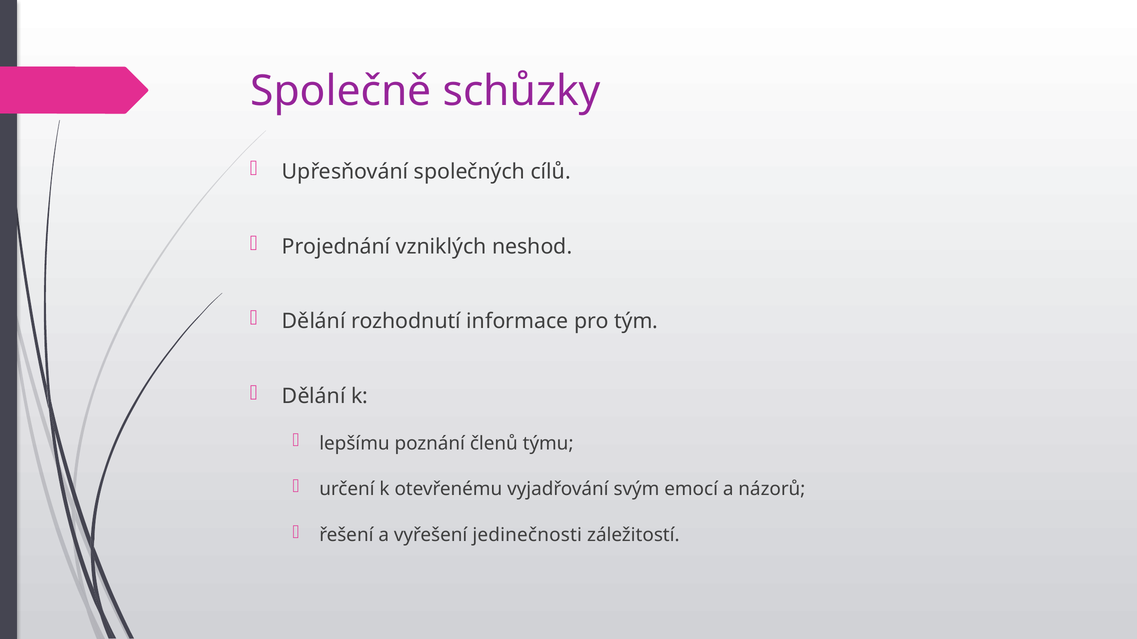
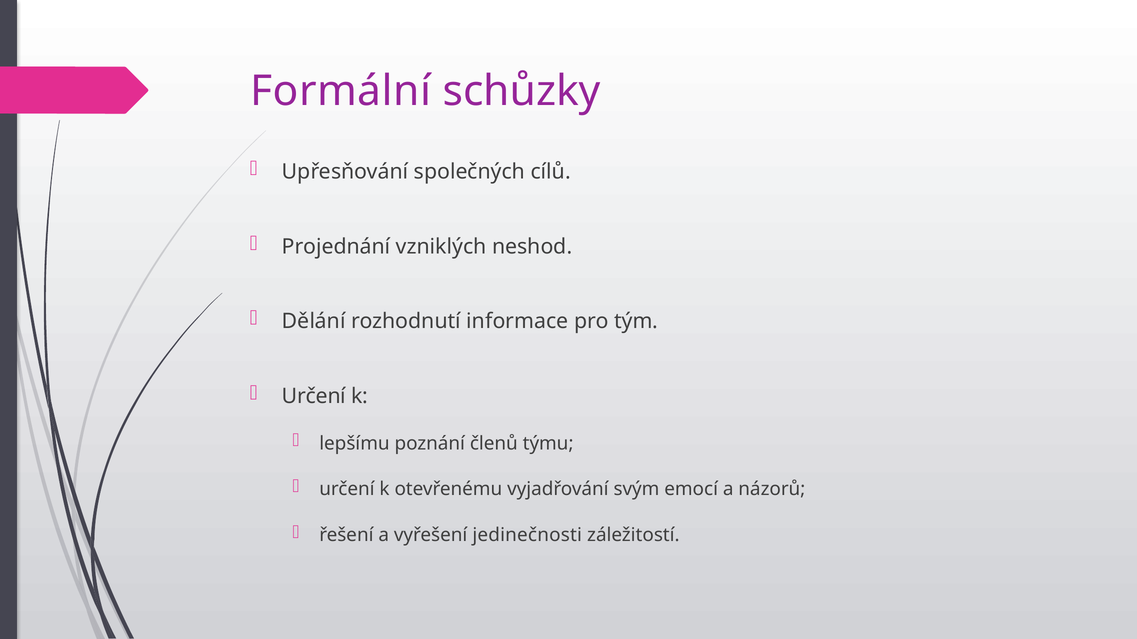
Společně: Společně -> Formální
Dělání at (314, 396): Dělání -> Určení
